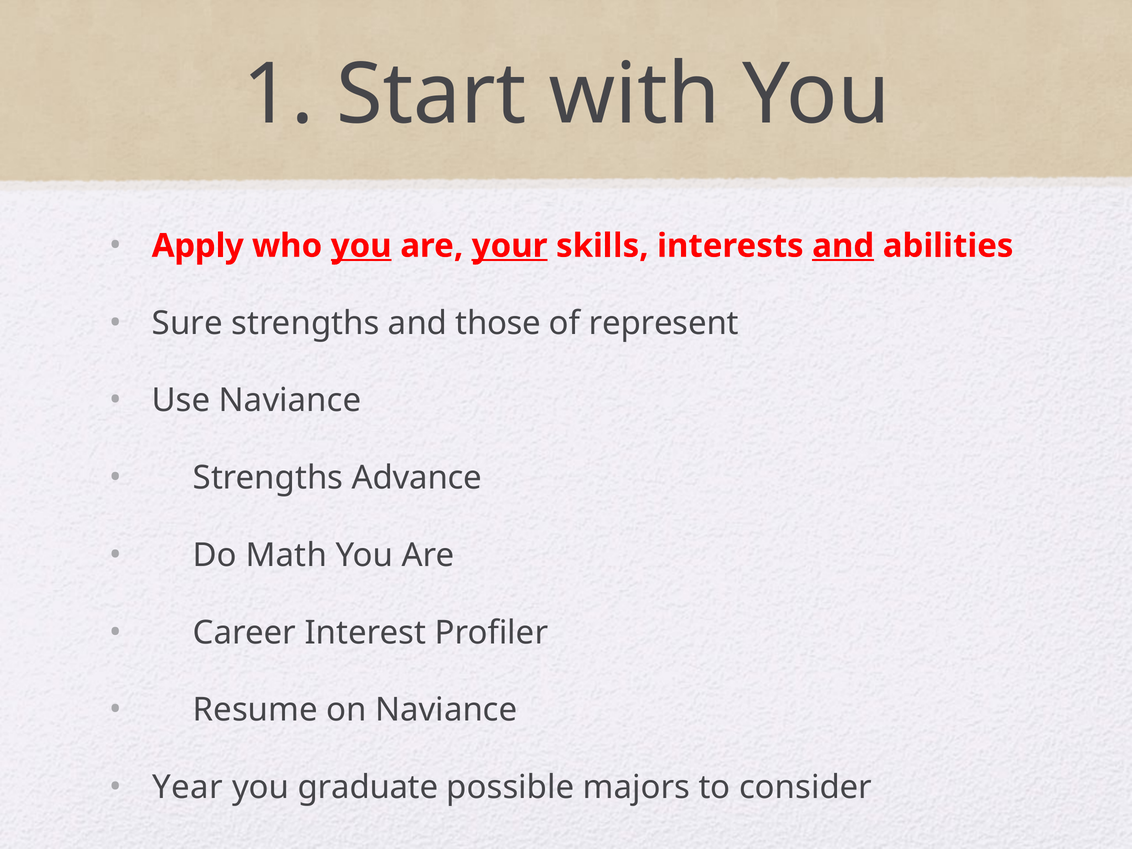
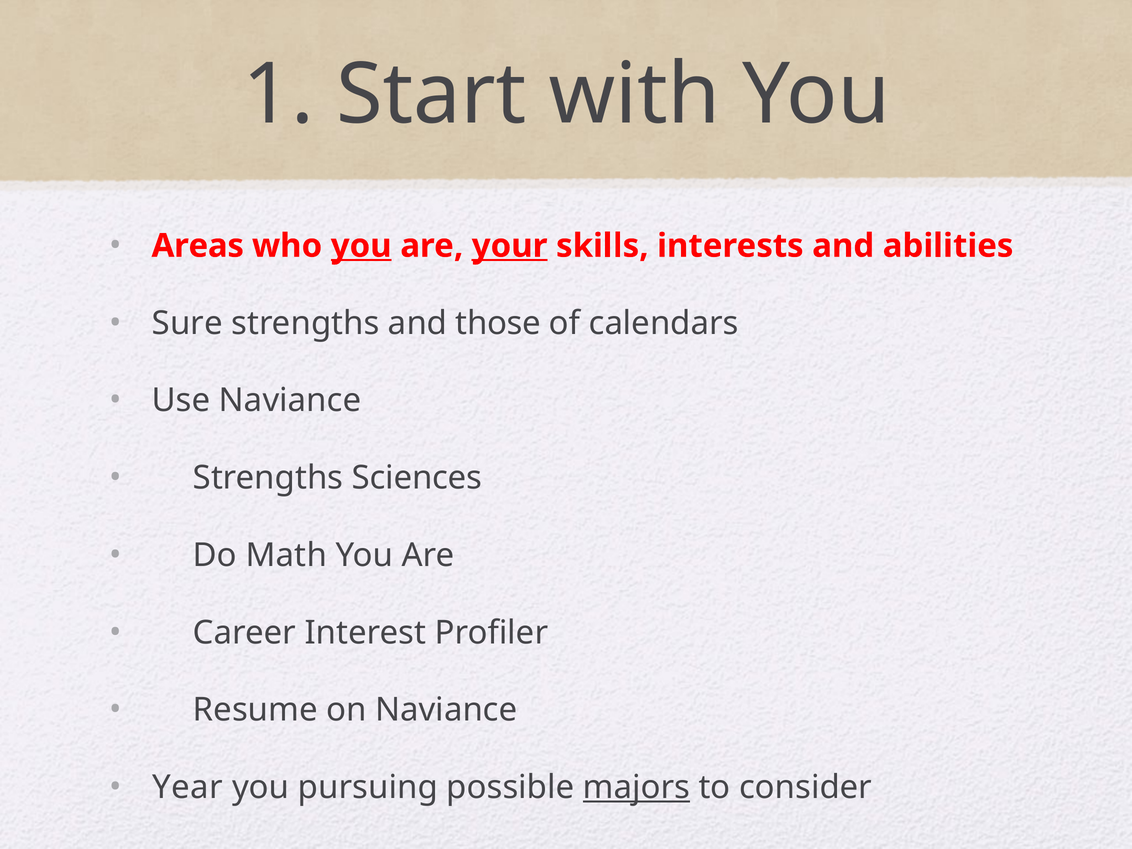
Apply: Apply -> Areas
and at (843, 246) underline: present -> none
represent: represent -> calendars
Advance: Advance -> Sciences
graduate: graduate -> pursuing
majors underline: none -> present
